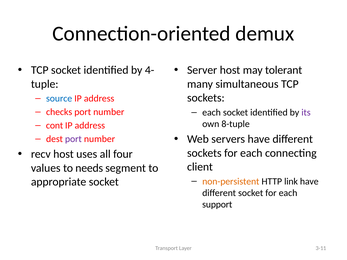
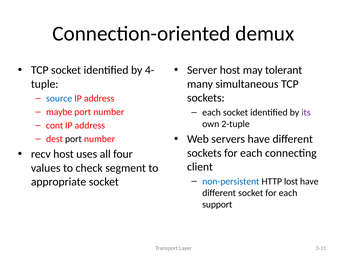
checks: checks -> maybe
8-tuple: 8-tuple -> 2-tuple
port at (73, 139) colour: purple -> black
needs: needs -> check
non-persistent colour: orange -> blue
link: link -> lost
